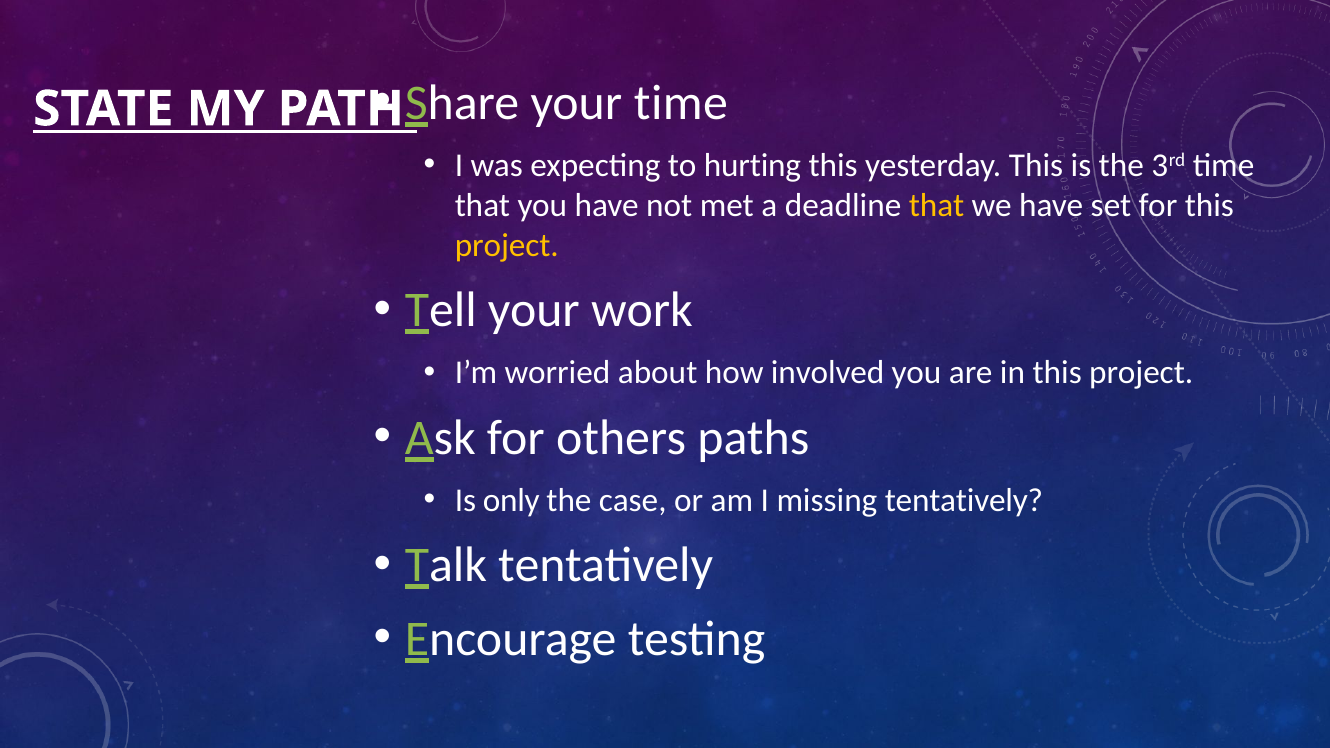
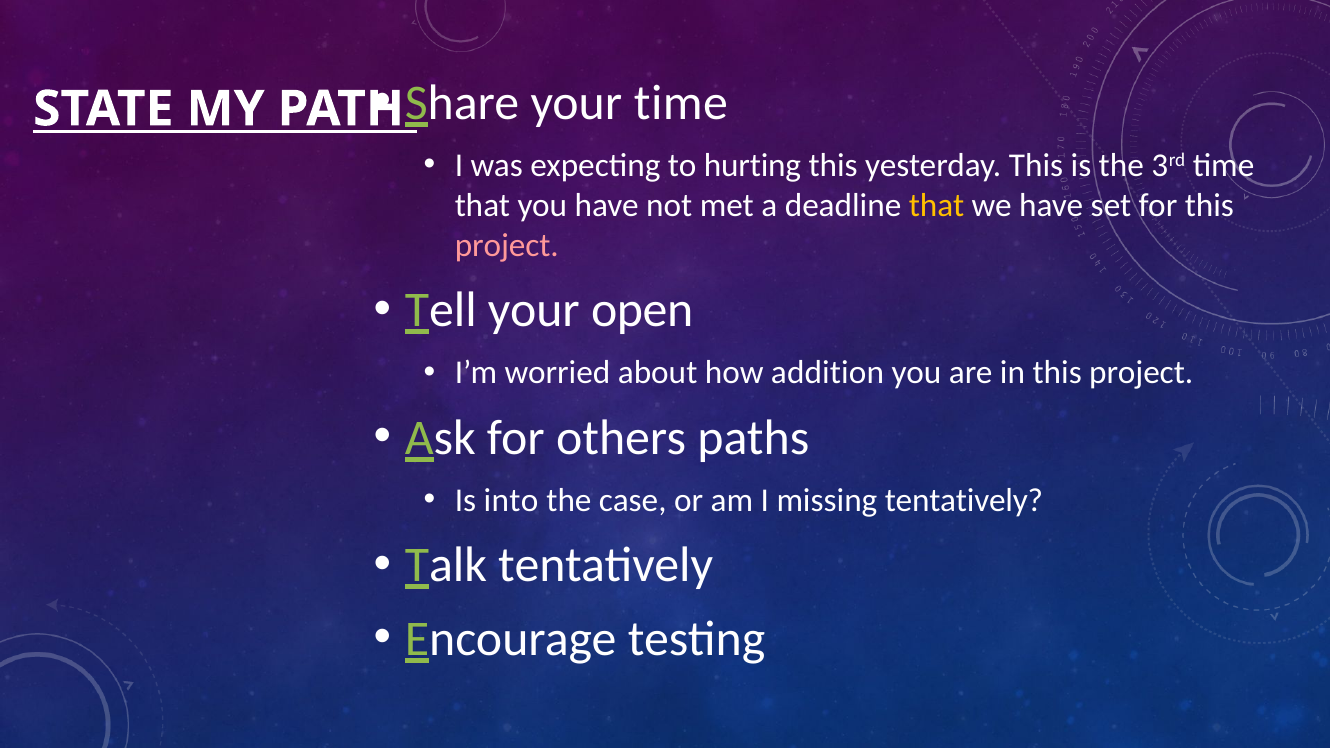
project at (507, 246) colour: yellow -> pink
work: work -> open
involved: involved -> addition
only: only -> into
